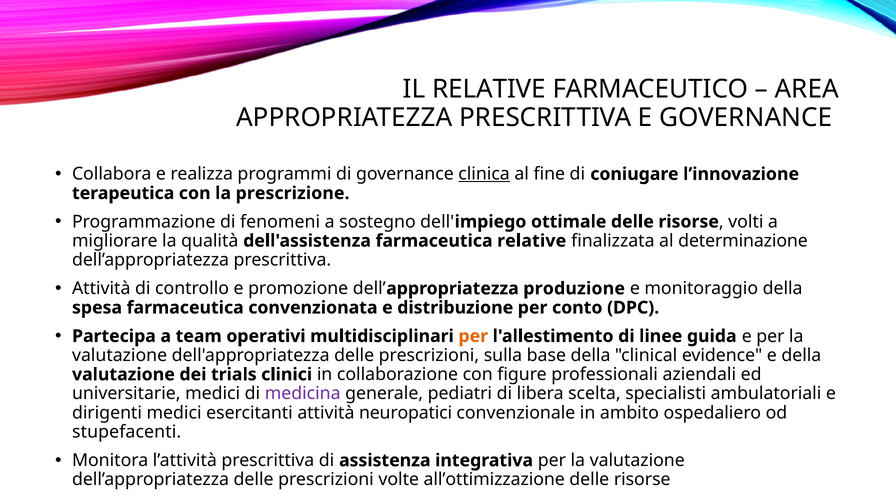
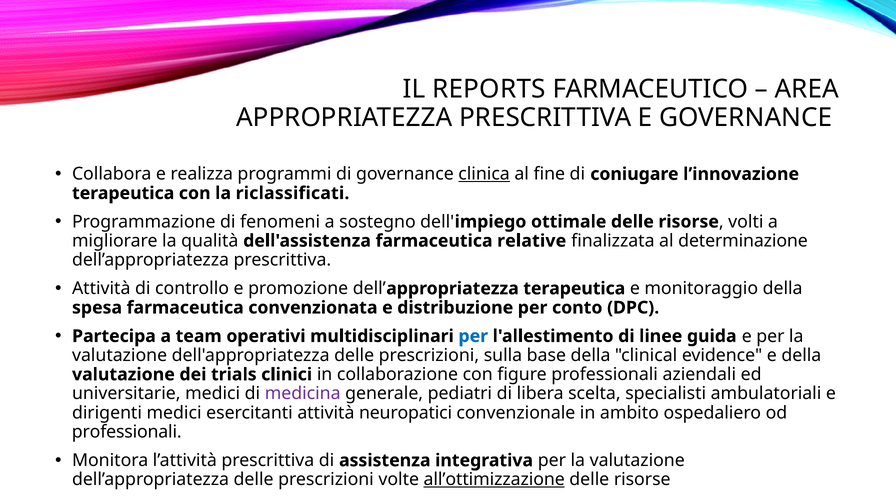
IL RELATIVE: RELATIVE -> REPORTS
prescrizione: prescrizione -> riclassificati
appropriatezza produzione: produzione -> terapeutica
per at (473, 336) colour: orange -> blue
stupefacenti at (127, 432): stupefacenti -> professionali
all’ottimizzazione underline: none -> present
